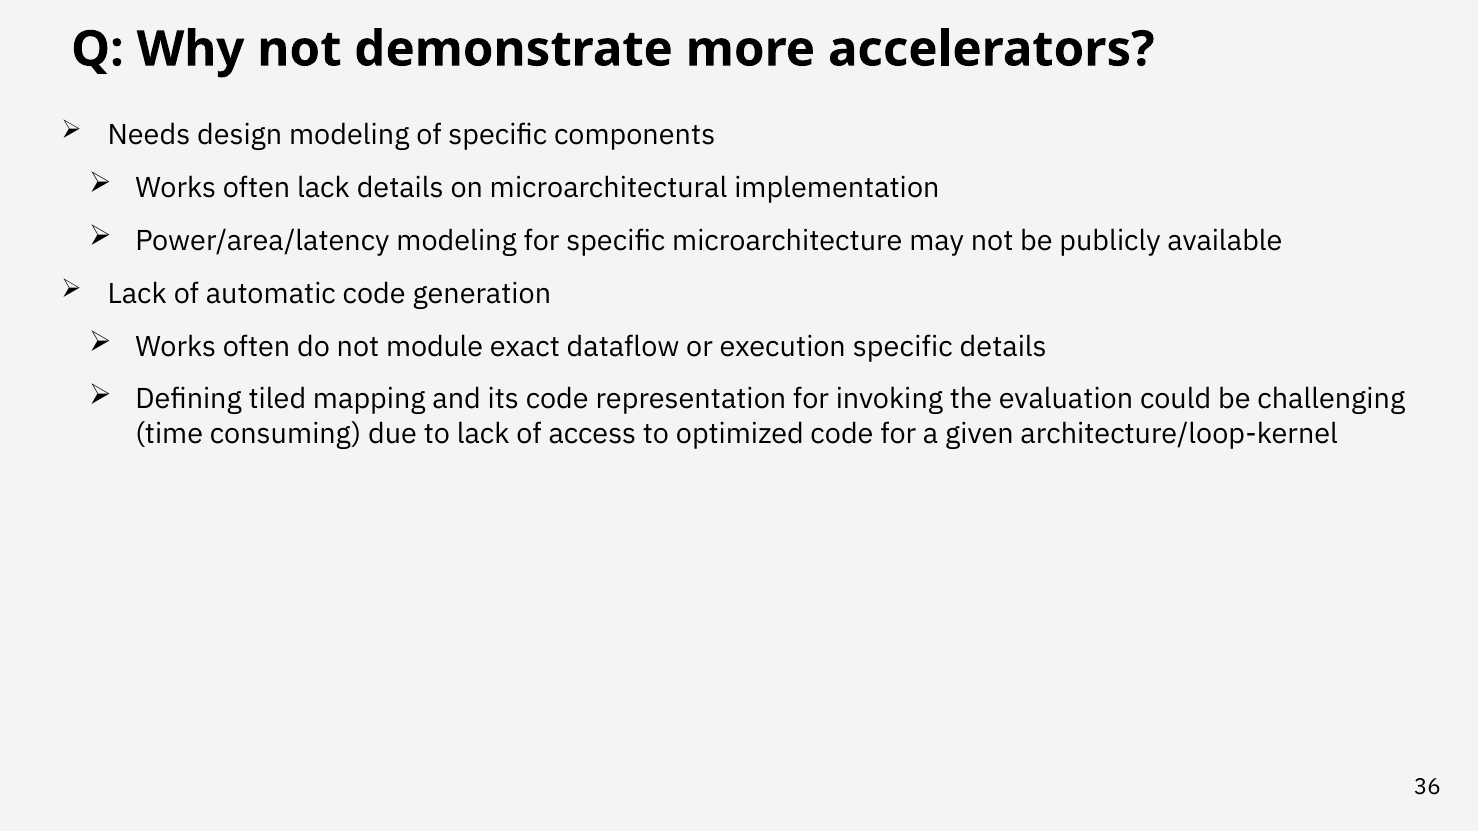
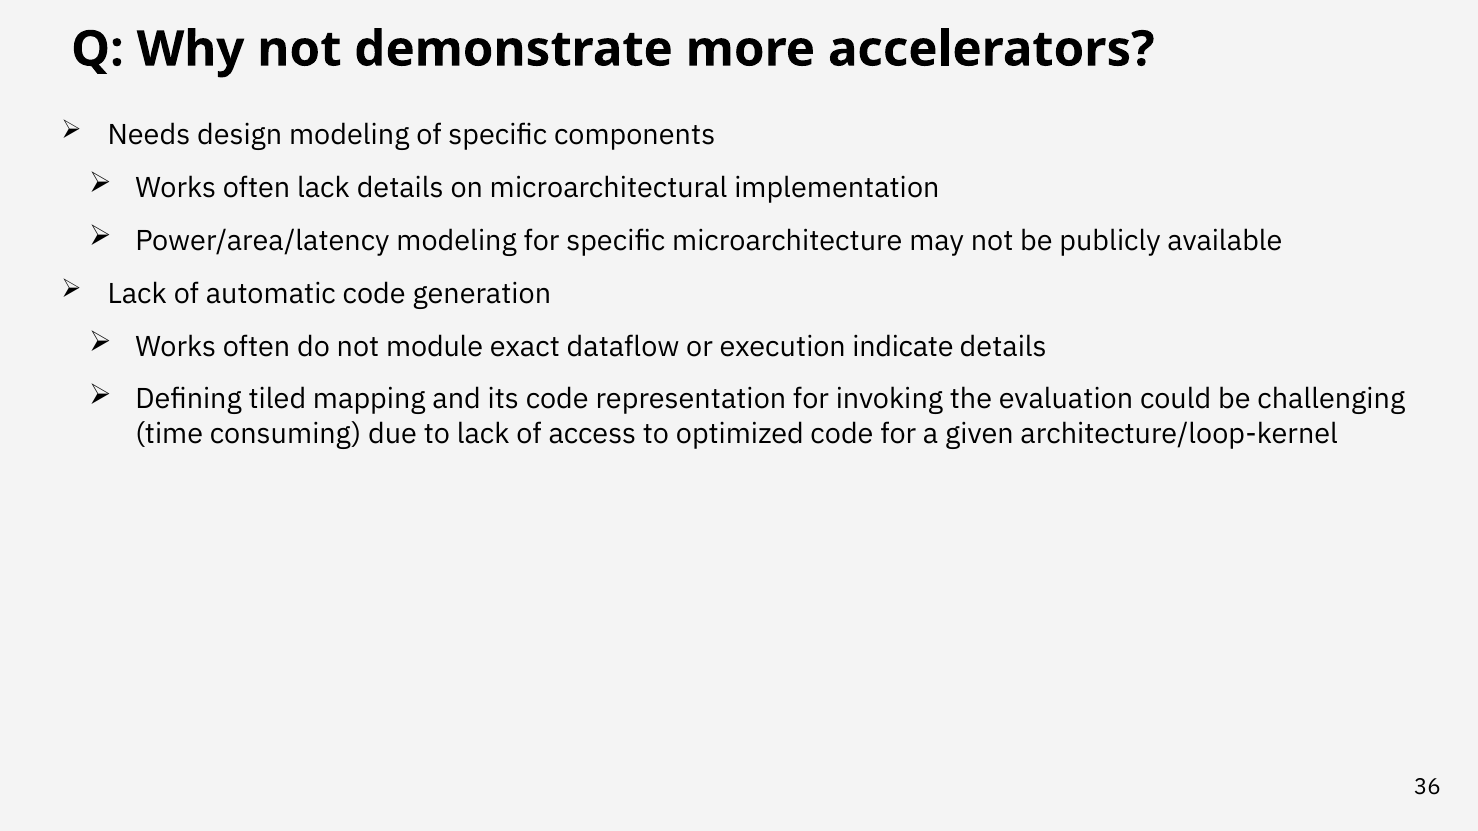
execution specific: specific -> indicate
